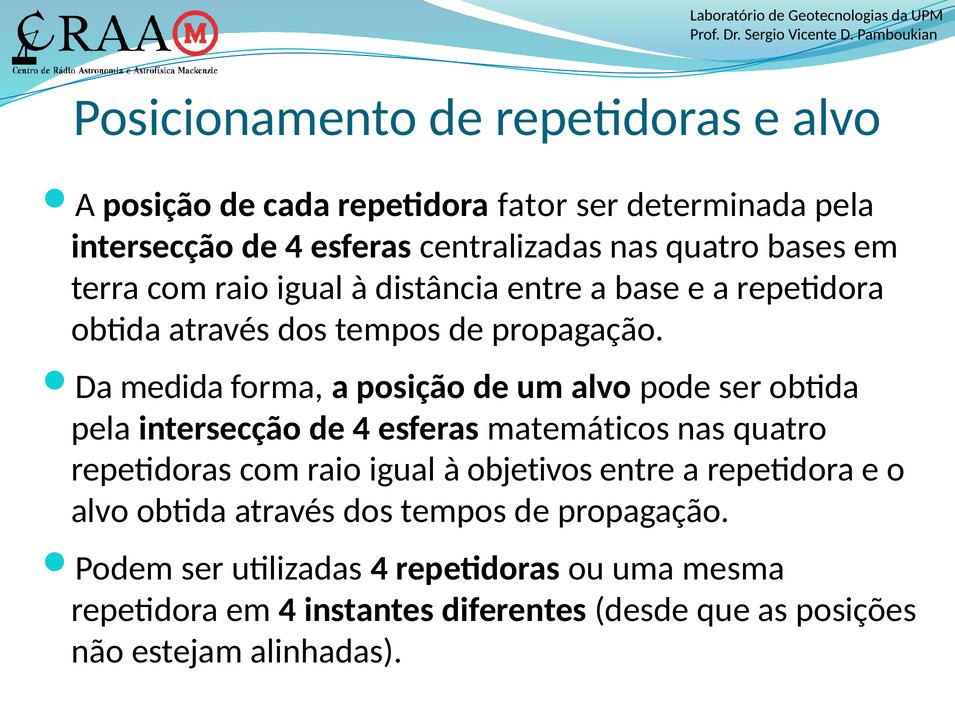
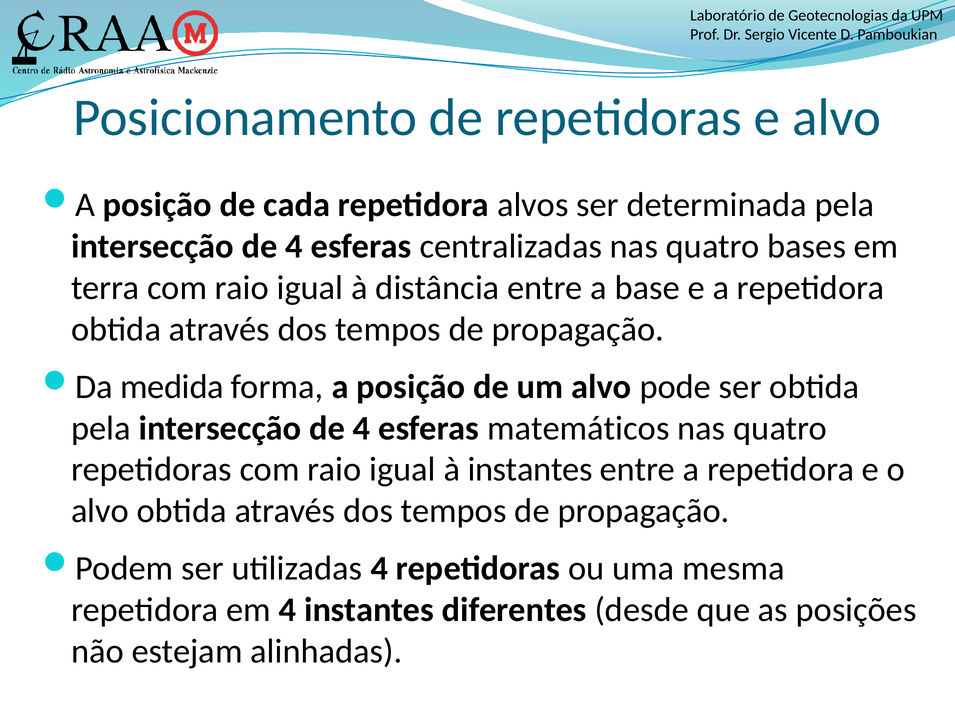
fator: fator -> alvos
à objetivos: objetivos -> instantes
